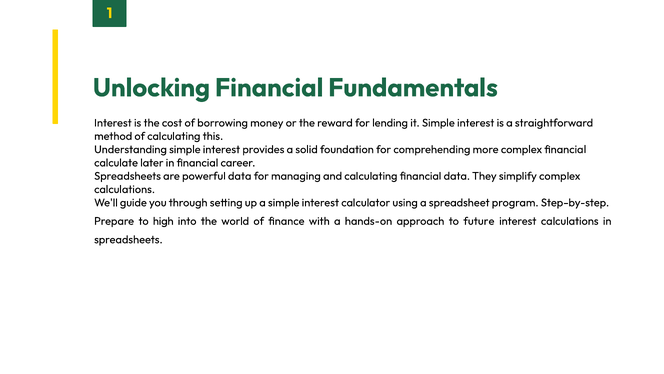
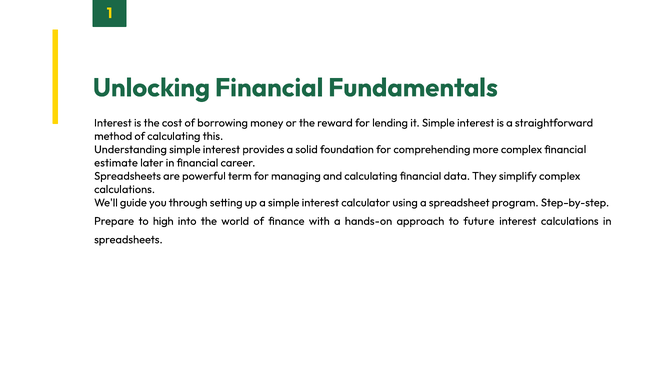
calculate: calculate -> estimate
powerful data: data -> term
